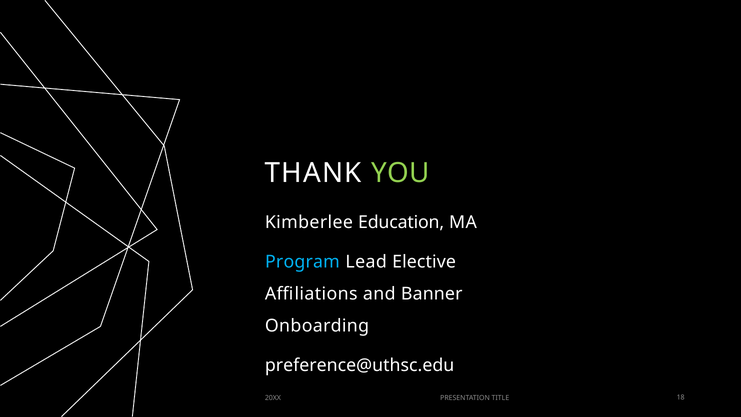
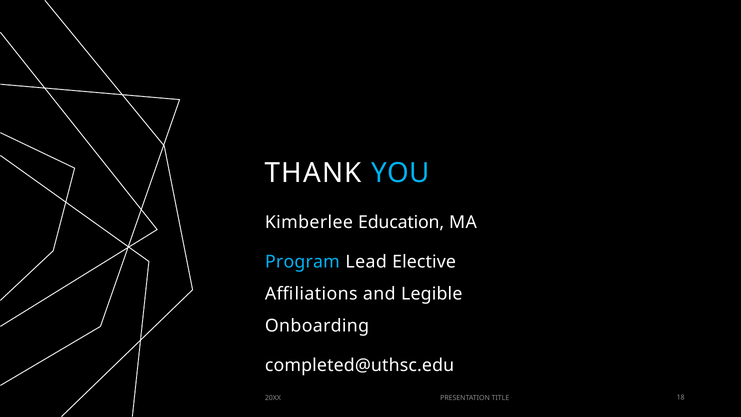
YOU colour: light green -> light blue
Banner: Banner -> Legible
preference@uthsc.edu: preference@uthsc.edu -> completed@uthsc.edu
